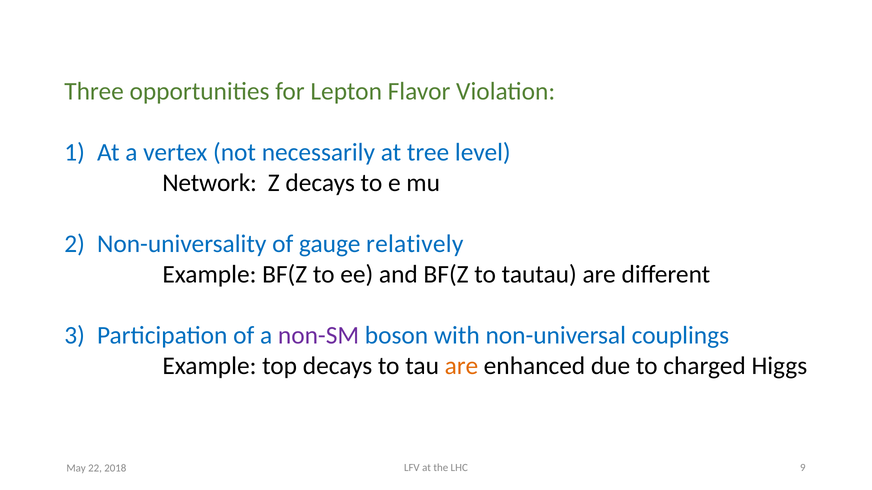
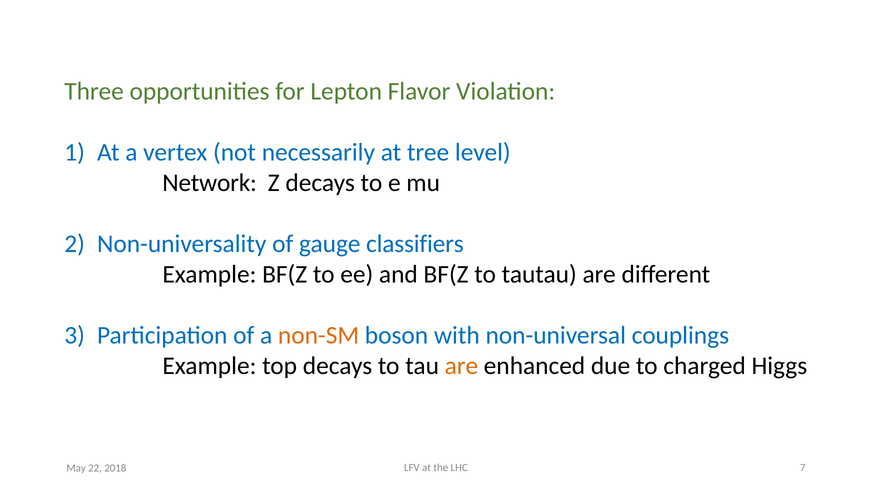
relatively: relatively -> classifiers
non-SM colour: purple -> orange
9: 9 -> 7
